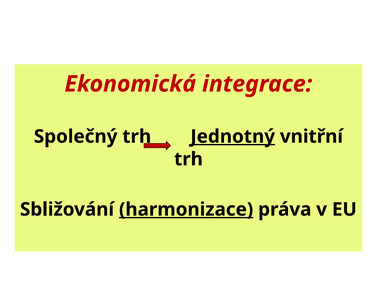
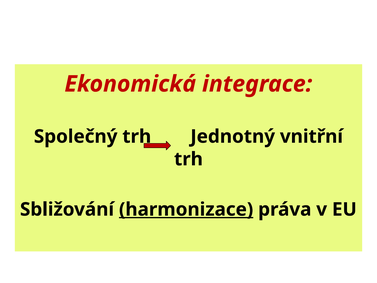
Jednotný underline: present -> none
